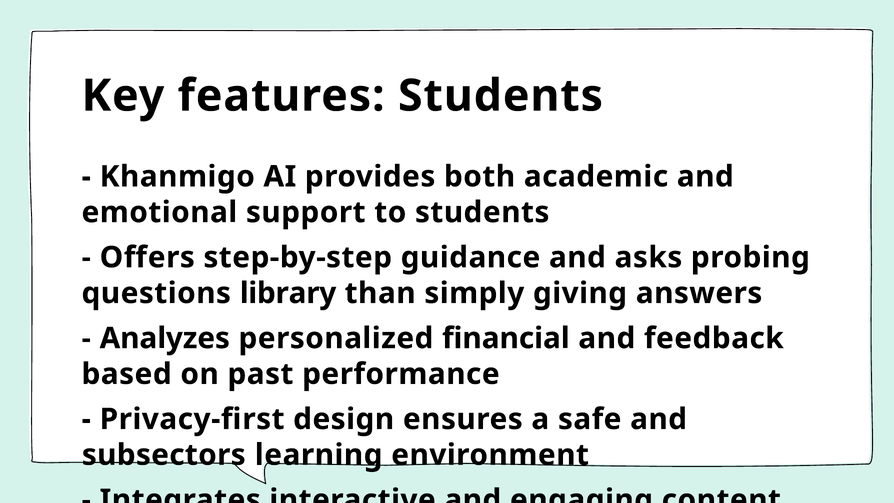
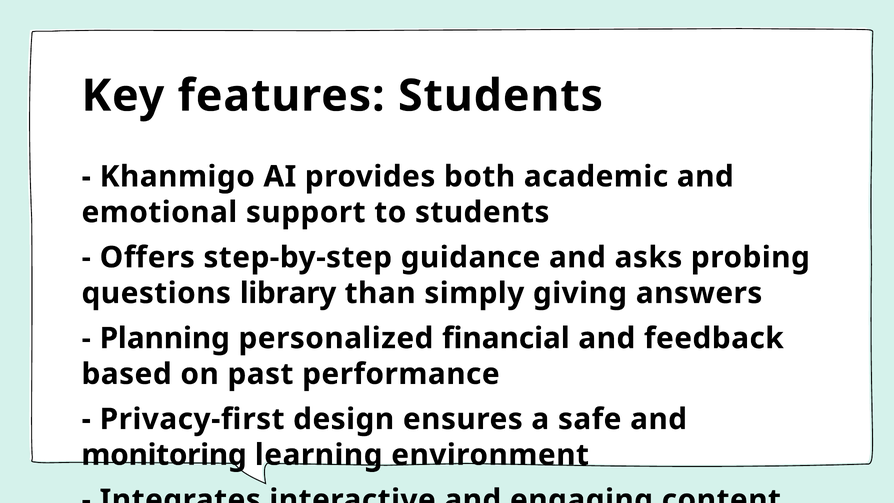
Analyzes: Analyzes -> Planning
subsectors: subsectors -> monitoring
